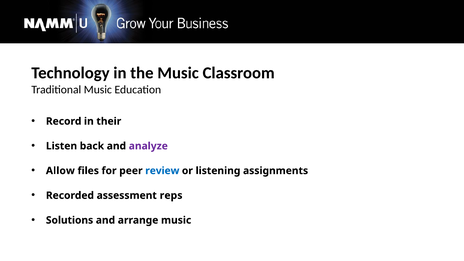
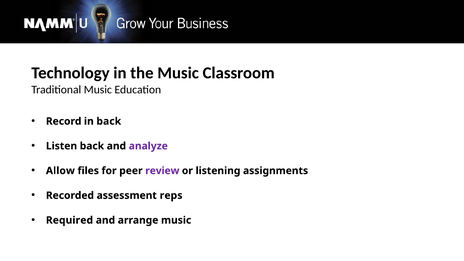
in their: their -> back
review colour: blue -> purple
Solutions: Solutions -> Required
